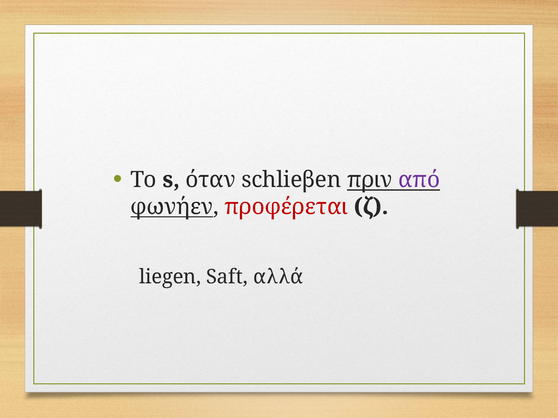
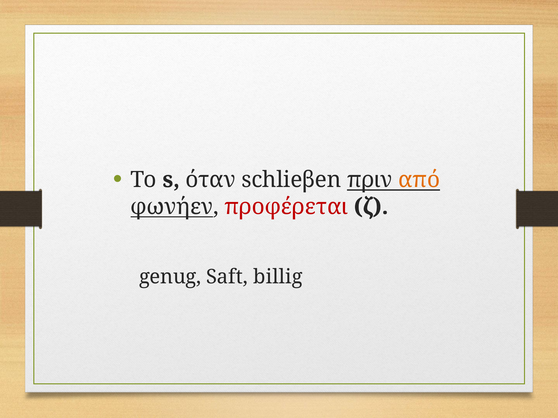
από colour: purple -> orange
liegen: liegen -> genug
αλλά: αλλά -> billig
